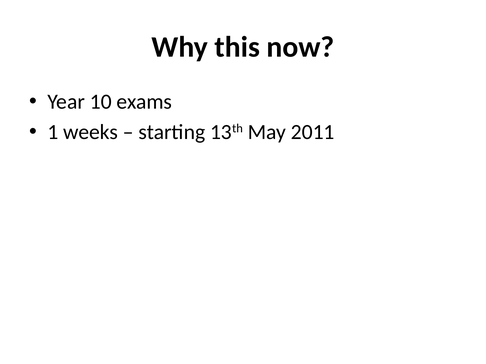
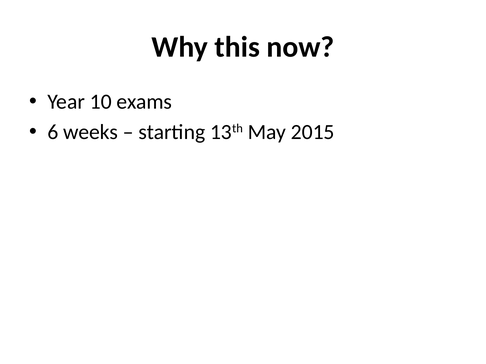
1: 1 -> 6
2011: 2011 -> 2015
